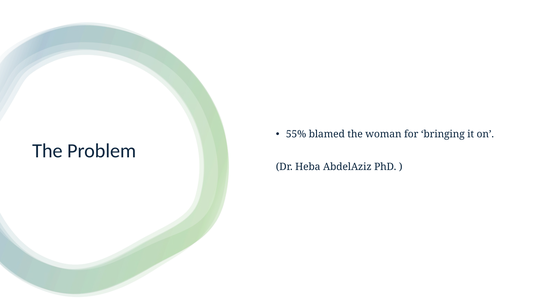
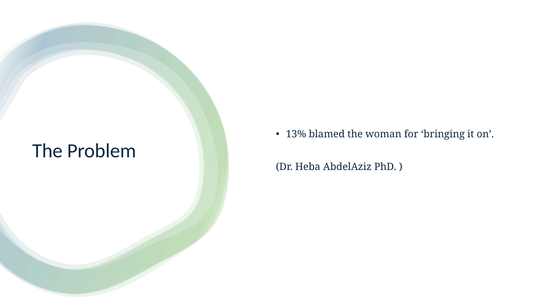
55%: 55% -> 13%
